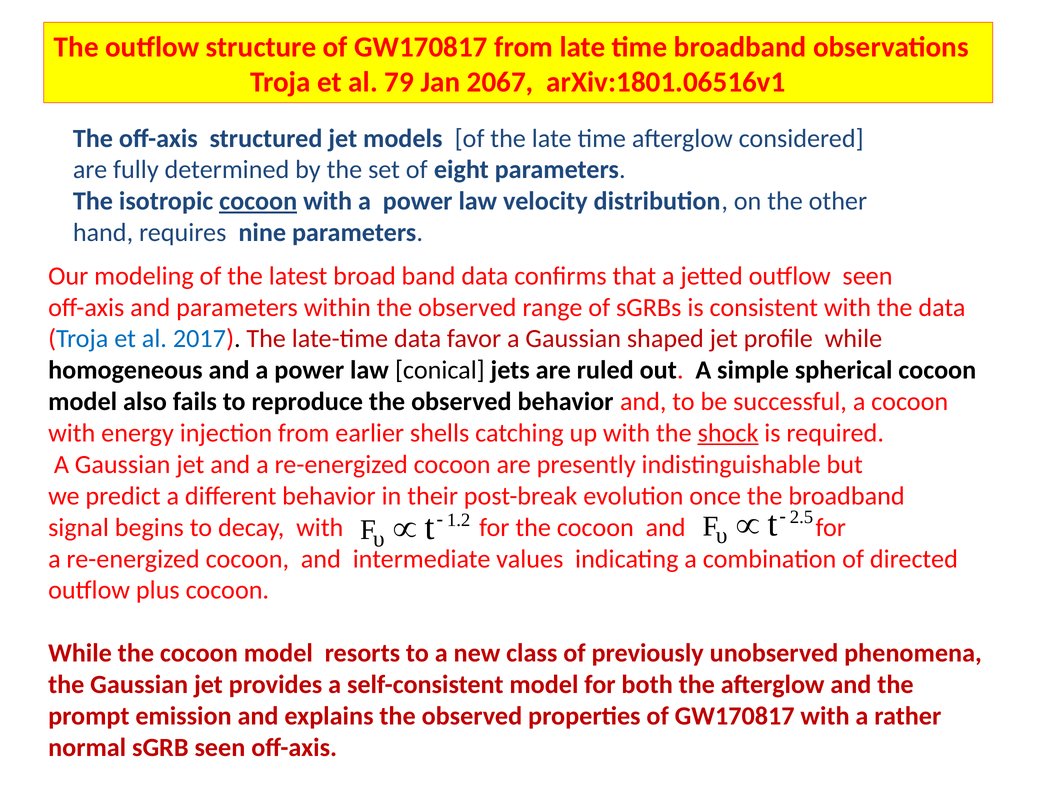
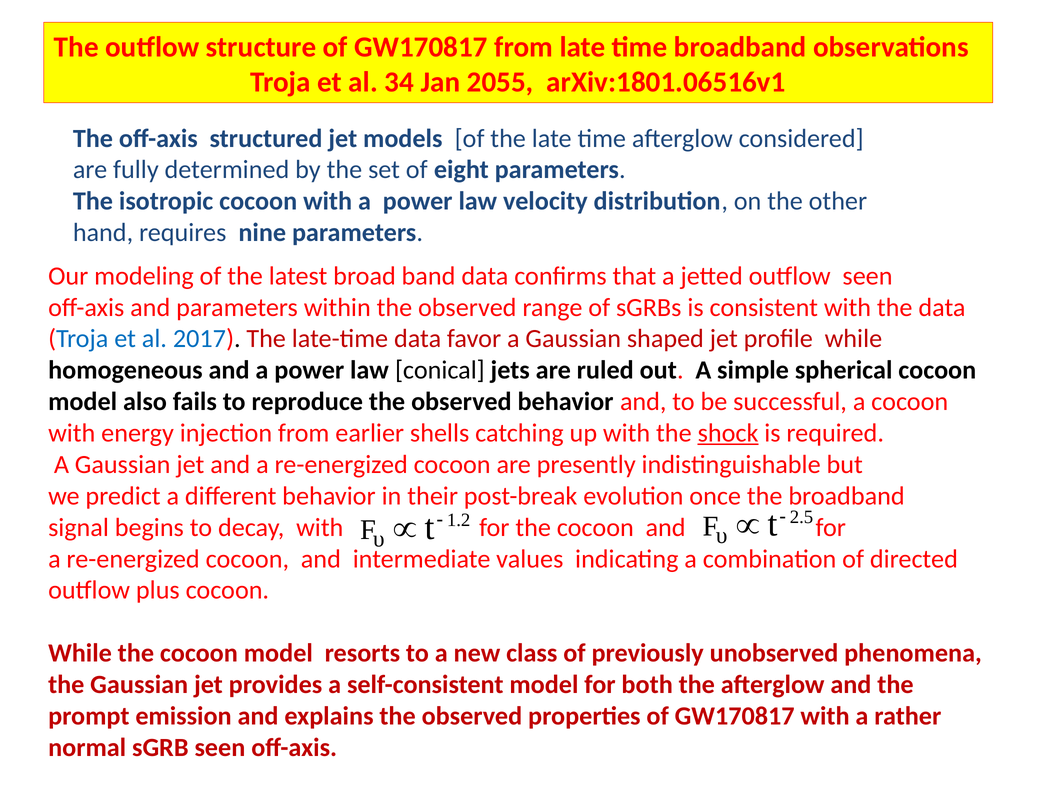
79: 79 -> 34
2067: 2067 -> 2055
cocoon at (258, 201) underline: present -> none
